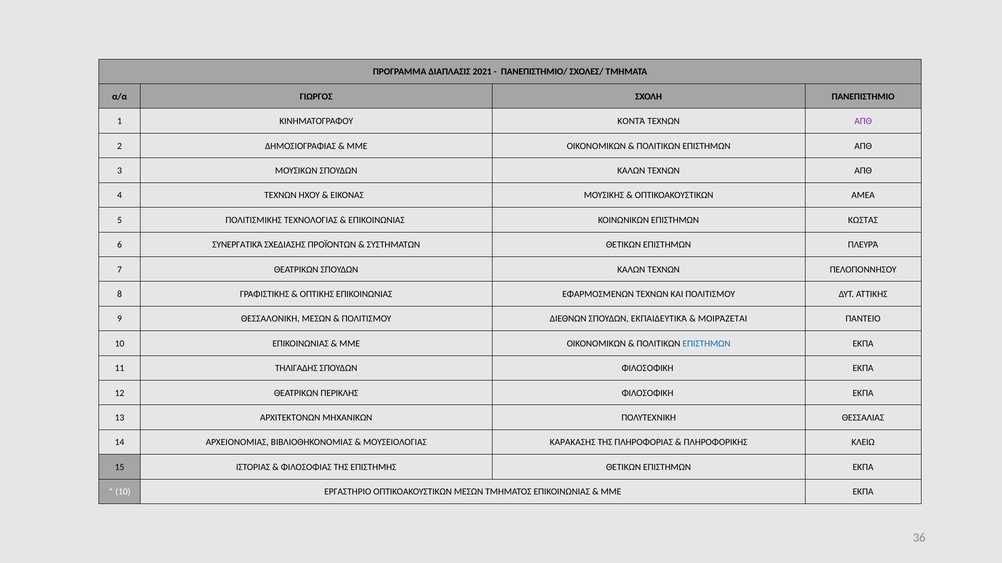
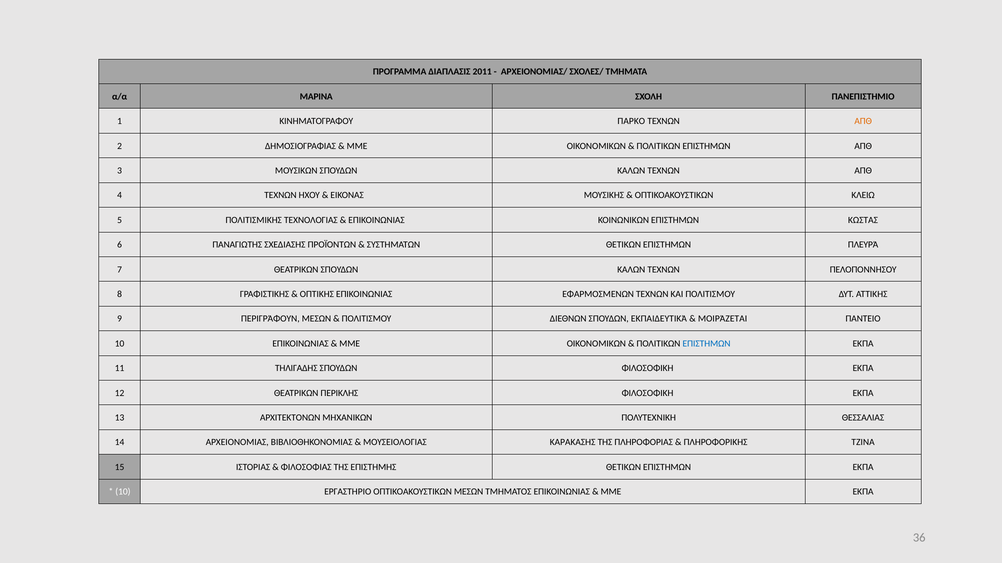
2021: 2021 -> 2011
ΠΑΝΕΠΙΣΤΗΜΙΟ/: ΠΑΝΕΠΙΣΤΗΜΙΟ/ -> ΑΡΧΕΙΟΝΟΜΙΑΣ/
ΓΙΩΡΓΟΣ: ΓΙΩΡΓΟΣ -> ΜΑΡΙΝΑ
ΚΟΝΤΆ: ΚΟΝΤΆ -> ΠΑΡΚΟ
ΑΠΘ at (863, 121) colour: purple -> orange
ΑΜΕΑ: ΑΜΕΑ -> ΚΛΕΙΩ
ΣΥΝΕΡΓΑΤΙΚΆ: ΣΥΝΕΡΓΑΤΙΚΆ -> ΠΑΝΑΓΙΩΤΗΣ
ΘΕΣΣΑΛΟΝΙΚΗ: ΘΕΣΣΑΛΟΝΙΚΗ -> ΠΕΡΙΓΡΆΦΟΥΝ
ΚΛΕΙΩ: ΚΛΕΙΩ -> ΤΖΙΝΑ
